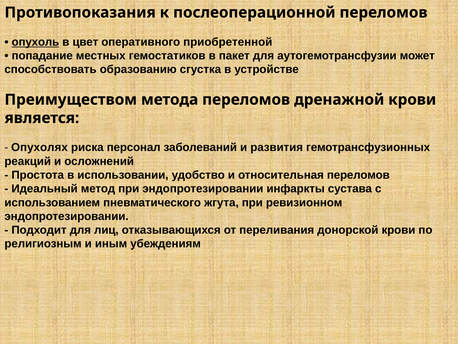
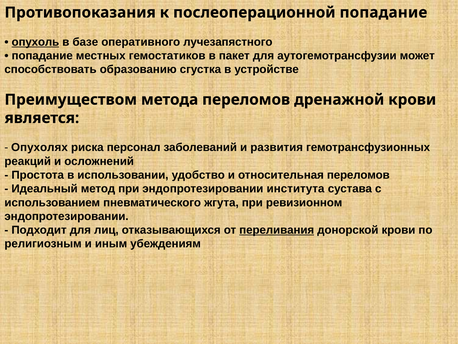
послеоперационной переломов: переломов -> попадание
цвет: цвет -> базе
приобретенной: приобретенной -> лучезапястного
инфаркты: инфаркты -> института
переливания underline: none -> present
